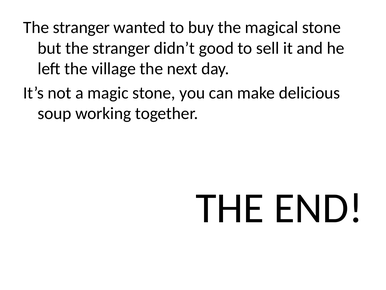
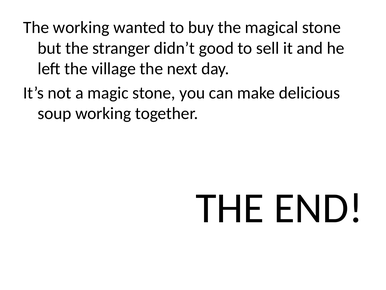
stranger at (81, 27): stranger -> working
